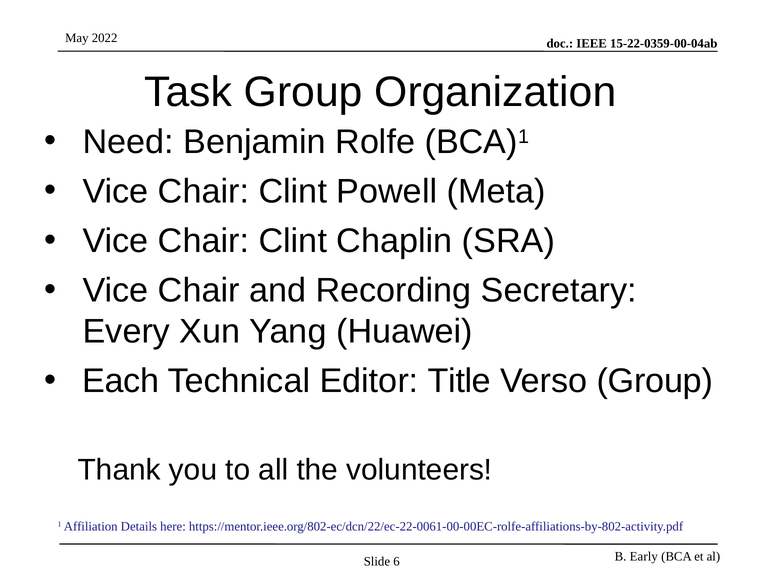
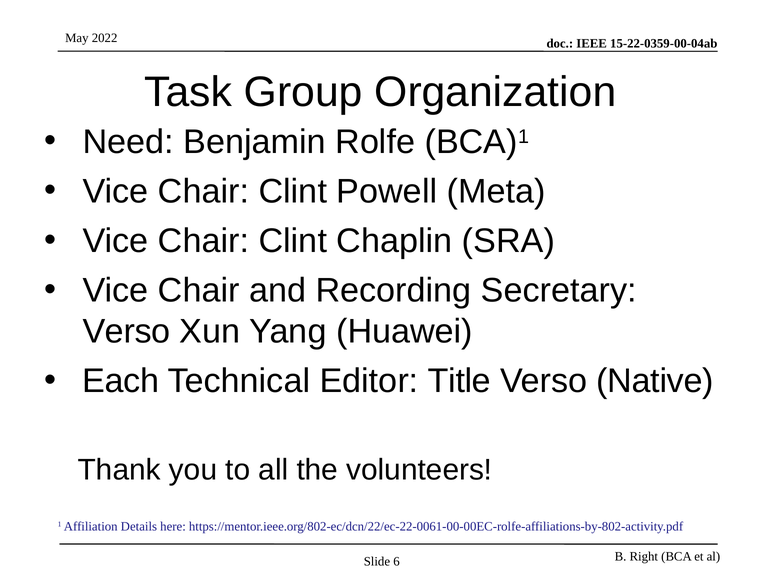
Every at (126, 332): Every -> Verso
Verso Group: Group -> Native
Early: Early -> Right
